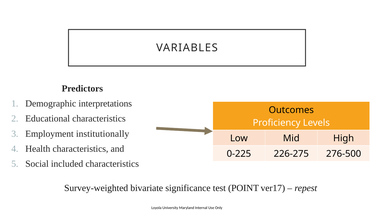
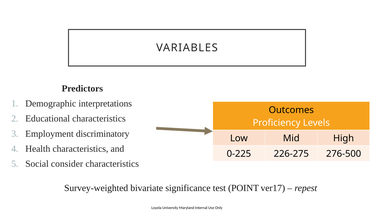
institutionally: institutionally -> discriminatory
included: included -> consider
